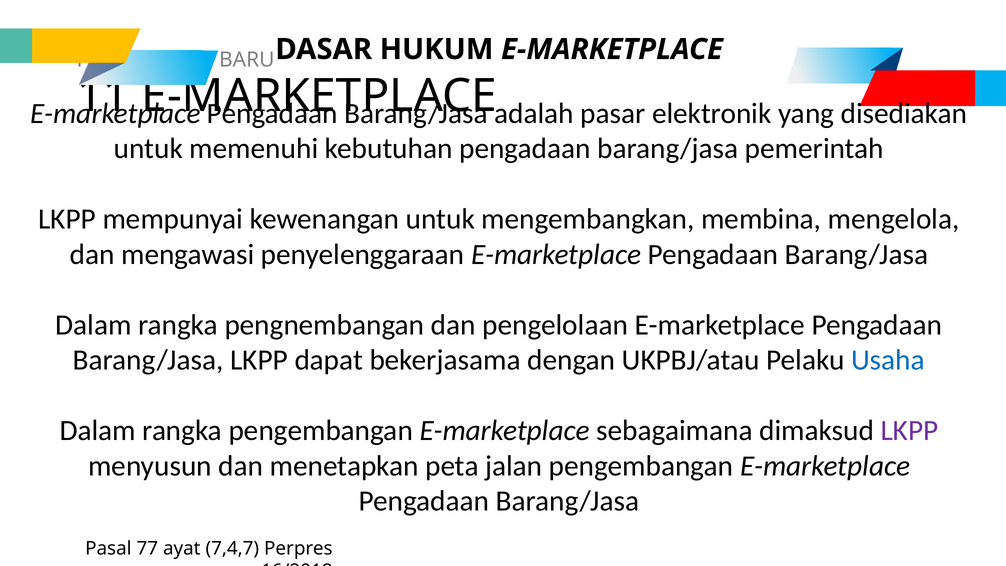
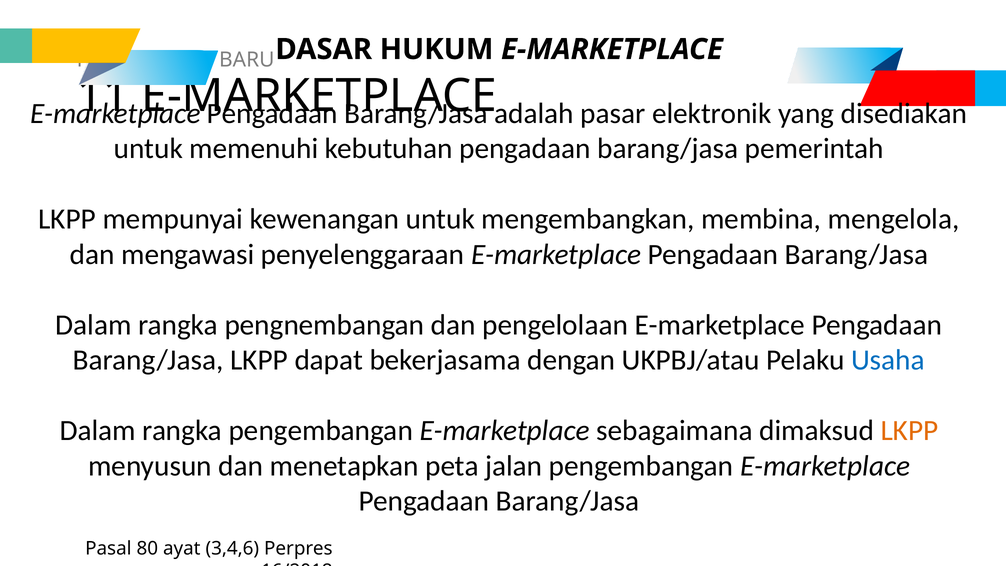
LKPP at (910, 431) colour: purple -> orange
77: 77 -> 80
7,4,7: 7,4,7 -> 3,4,6
